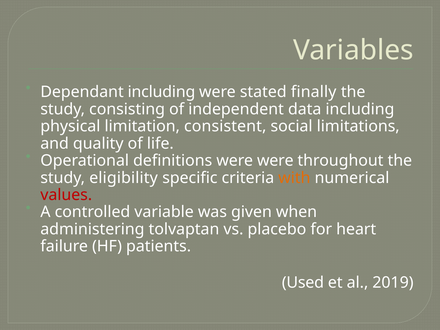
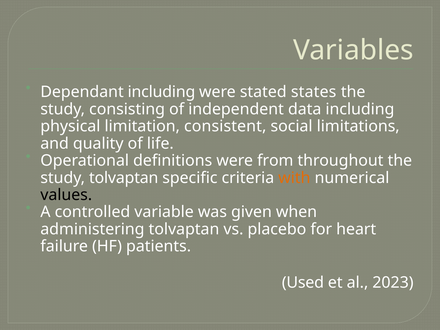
finally: finally -> states
were were: were -> from
study eligibility: eligibility -> tolvaptan
values colour: red -> black
2019: 2019 -> 2023
